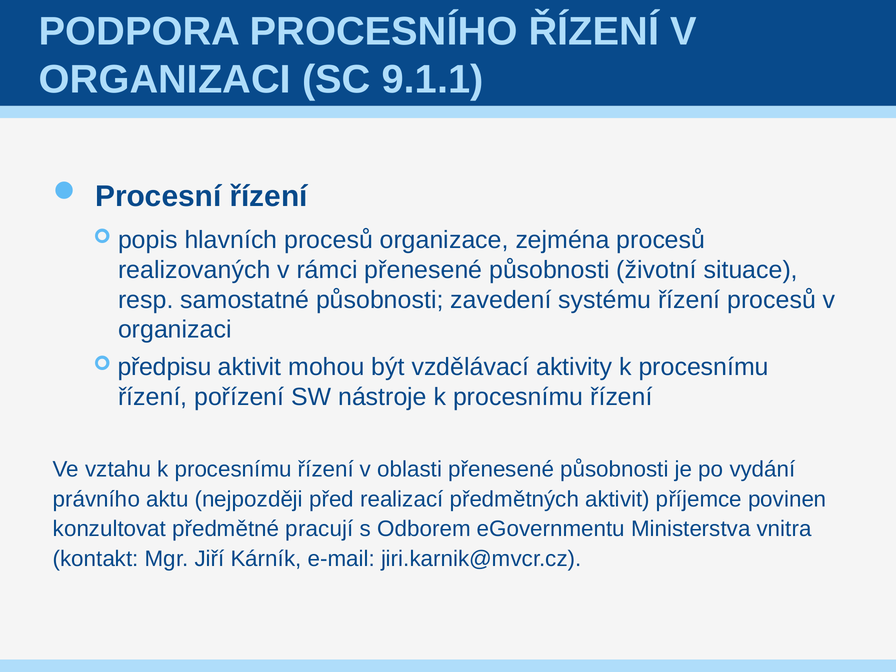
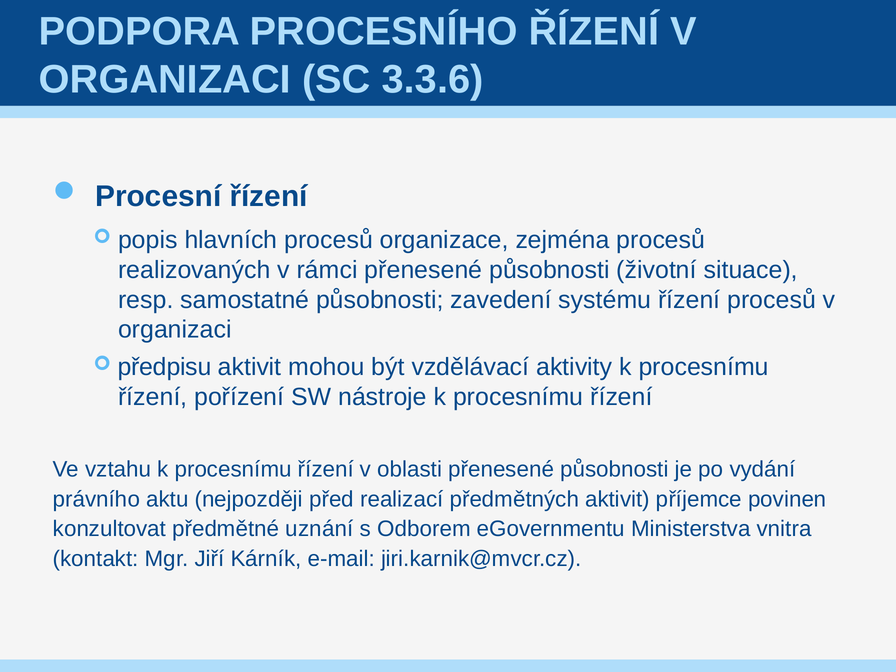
9.1.1: 9.1.1 -> 3.3.6
pracují: pracují -> uznání
